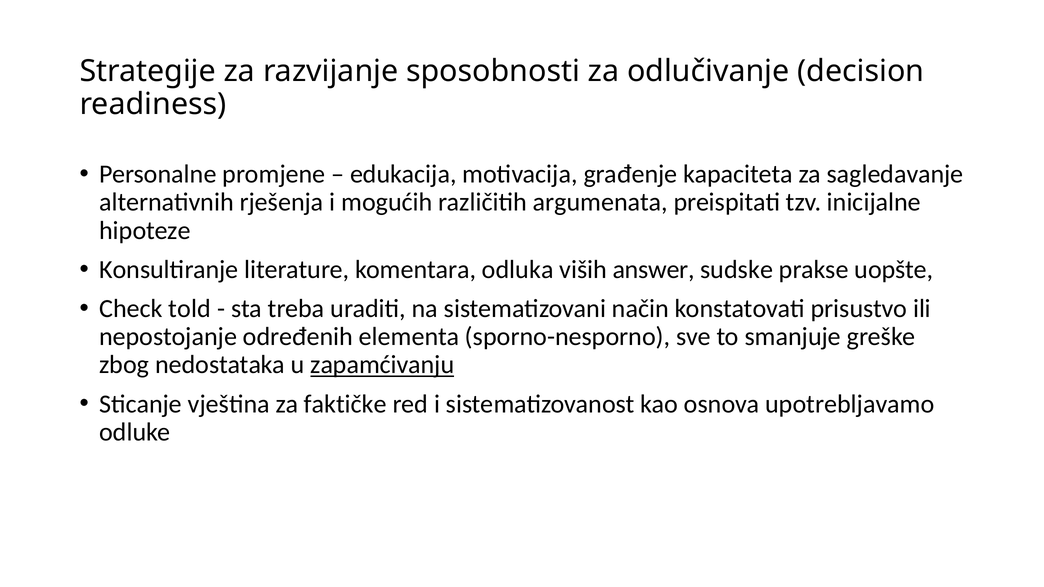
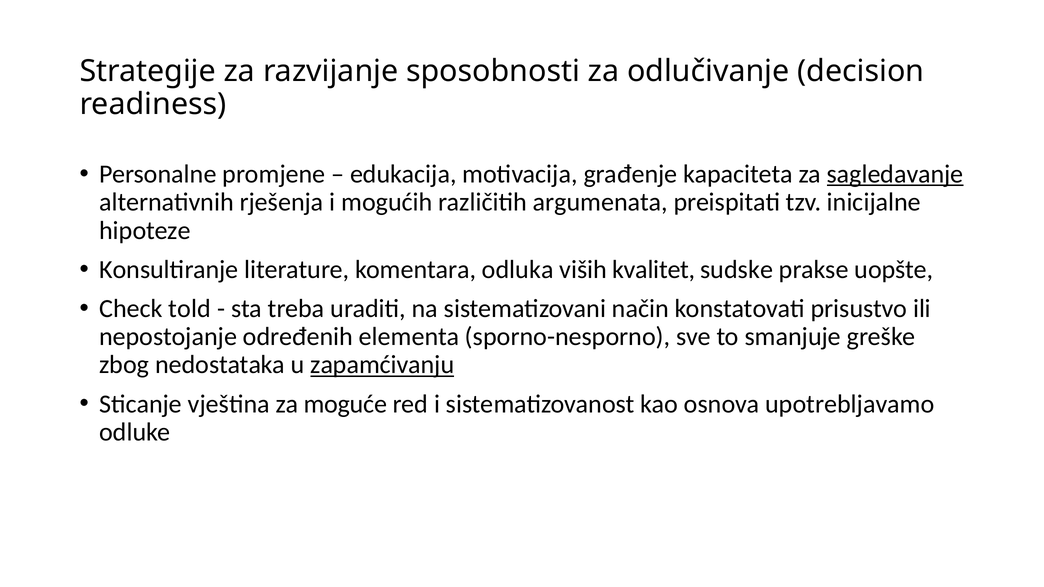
sagledavanje underline: none -> present
answer: answer -> kvalitet
faktičke: faktičke -> moguće
